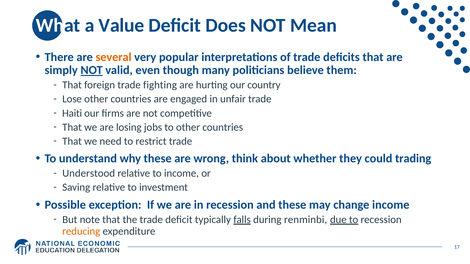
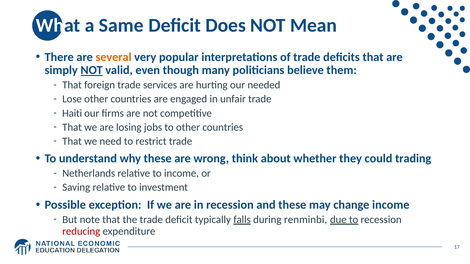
Value: Value -> Same
fighting: fighting -> services
country: country -> needed
Understood: Understood -> Netherlands
reducing colour: orange -> red
